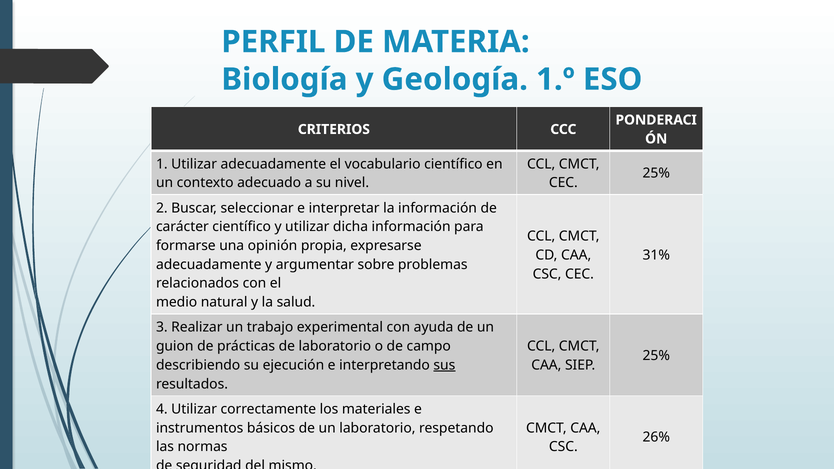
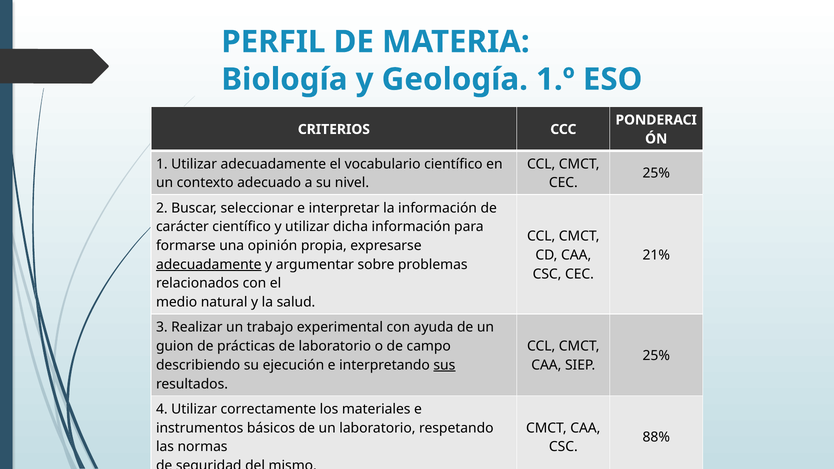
31%: 31% -> 21%
adecuadamente at (209, 265) underline: none -> present
26%: 26% -> 88%
